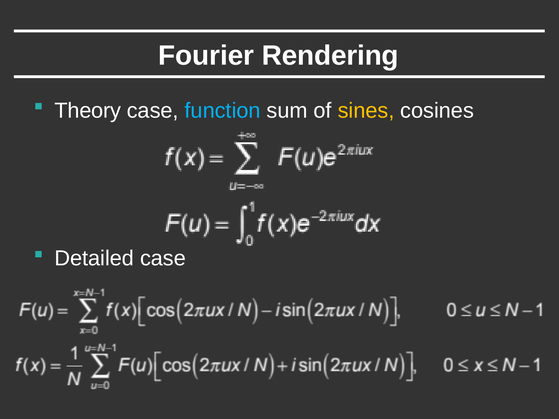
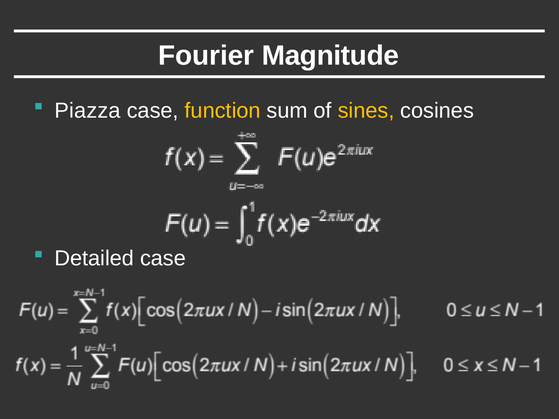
Rendering: Rendering -> Magnitude
Theory: Theory -> Piazza
function colour: light blue -> yellow
